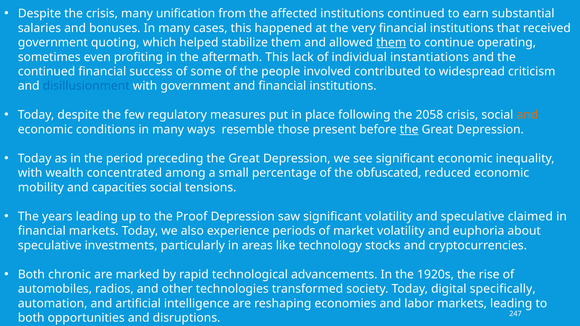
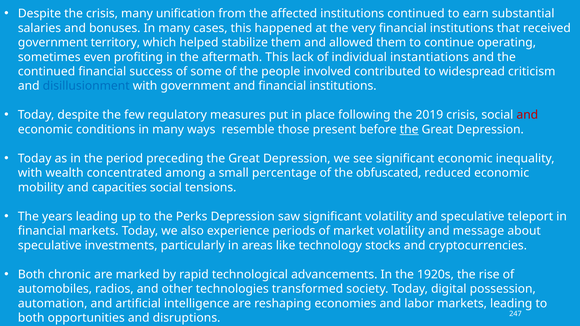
quoting: quoting -> territory
them at (391, 43) underline: present -> none
2058: 2058 -> 2019
and at (527, 115) colour: orange -> red
Proof: Proof -> Perks
claimed: claimed -> teleport
euphoria: euphoria -> message
specifically: specifically -> possession
